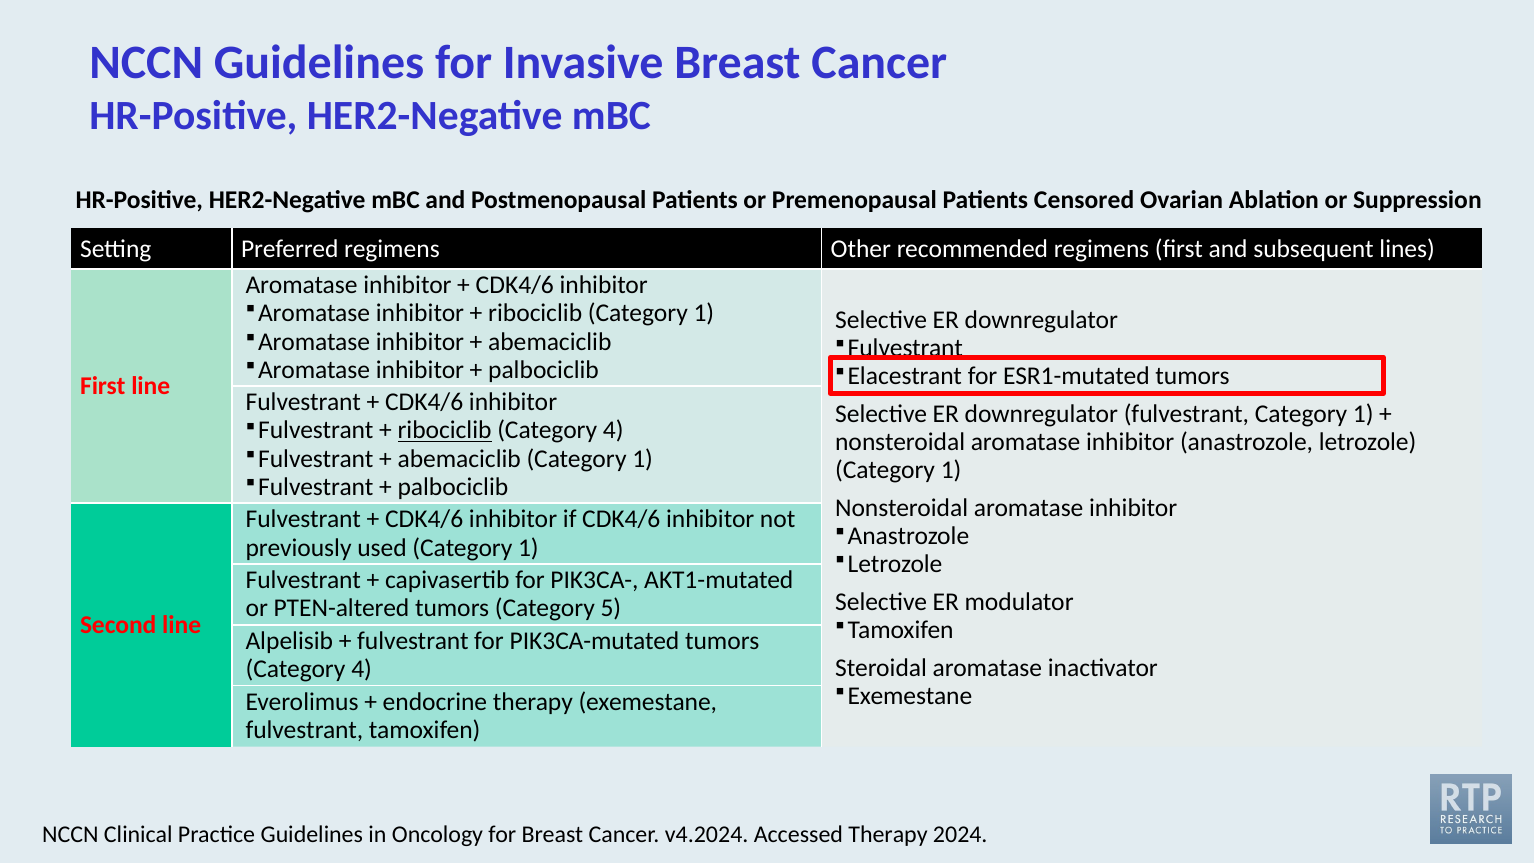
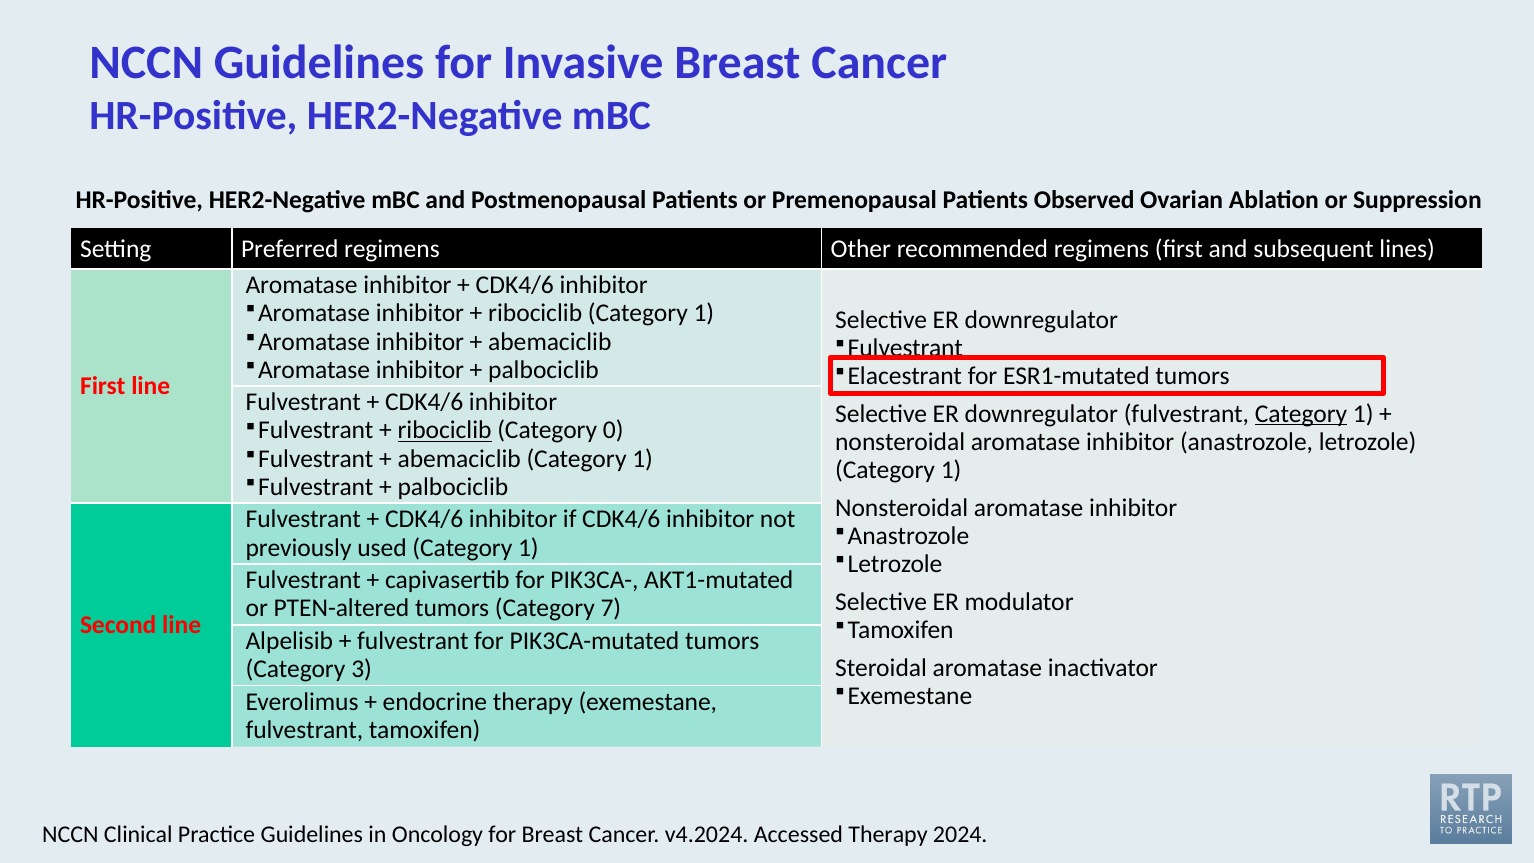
Censored: Censored -> Observed
Category at (1301, 414) underline: none -> present
4 at (613, 430): 4 -> 0
5: 5 -> 7
4 at (362, 669): 4 -> 3
